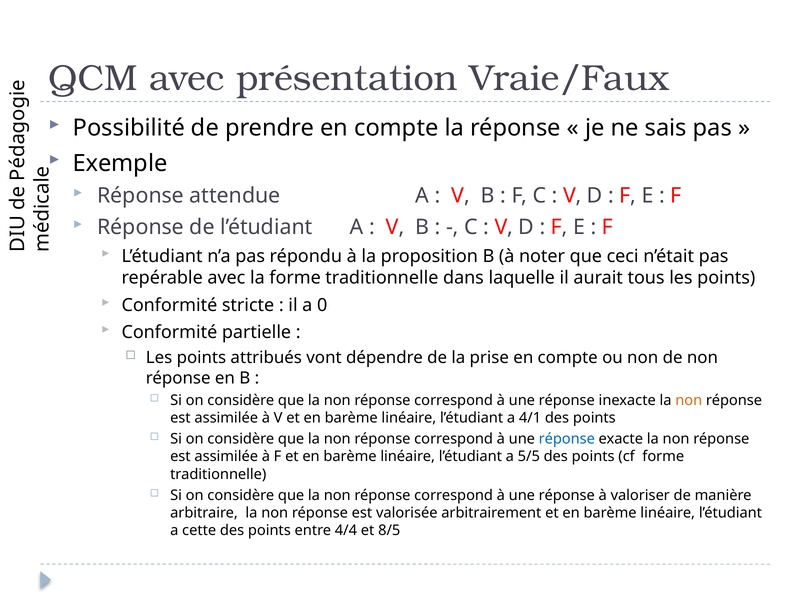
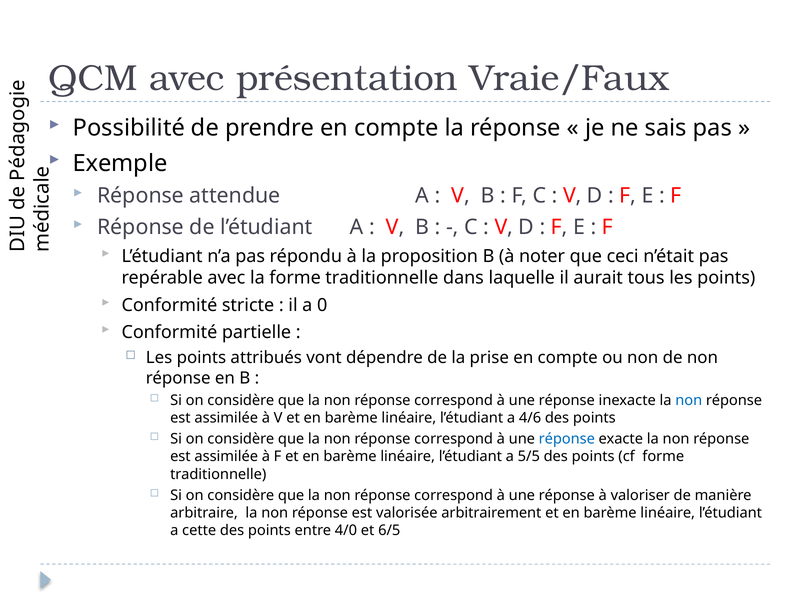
non at (689, 400) colour: orange -> blue
4/1: 4/1 -> 4/6
4/4: 4/4 -> 4/0
8/5: 8/5 -> 6/5
